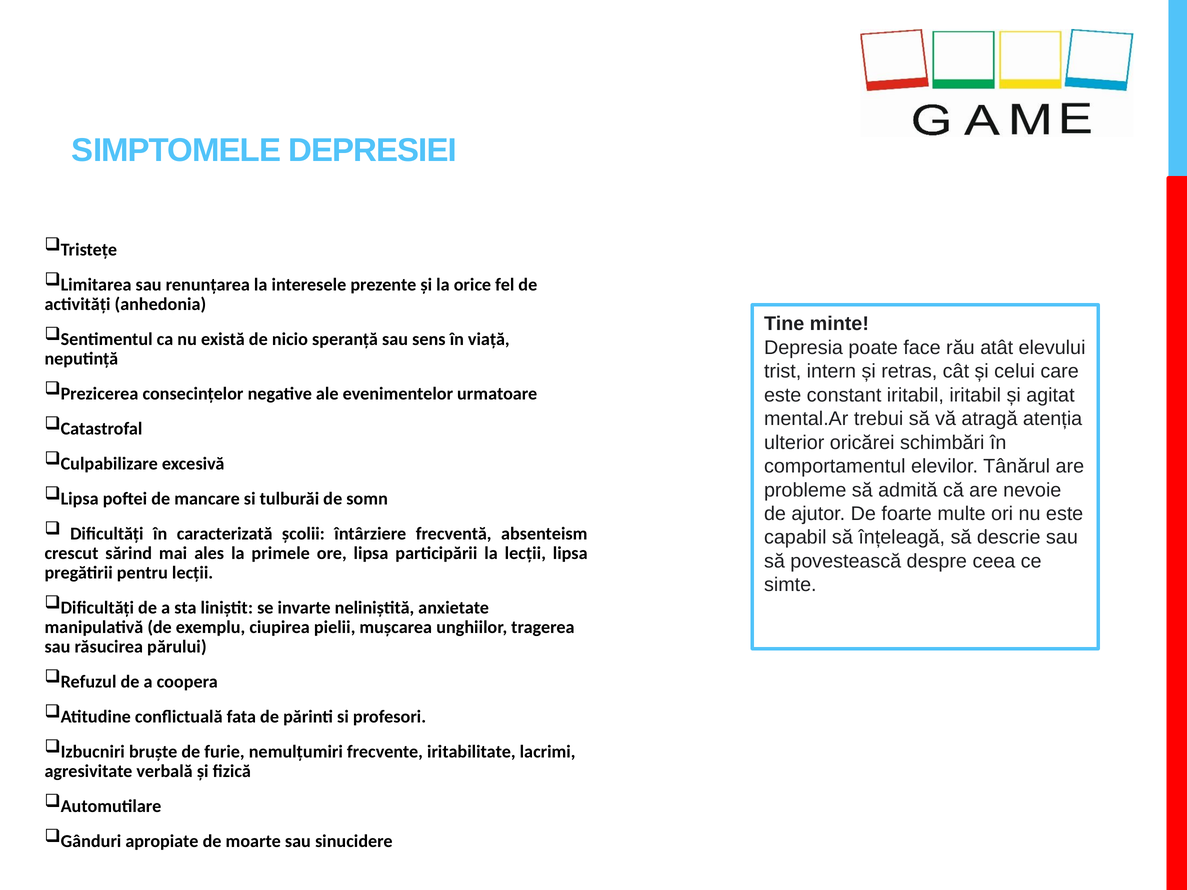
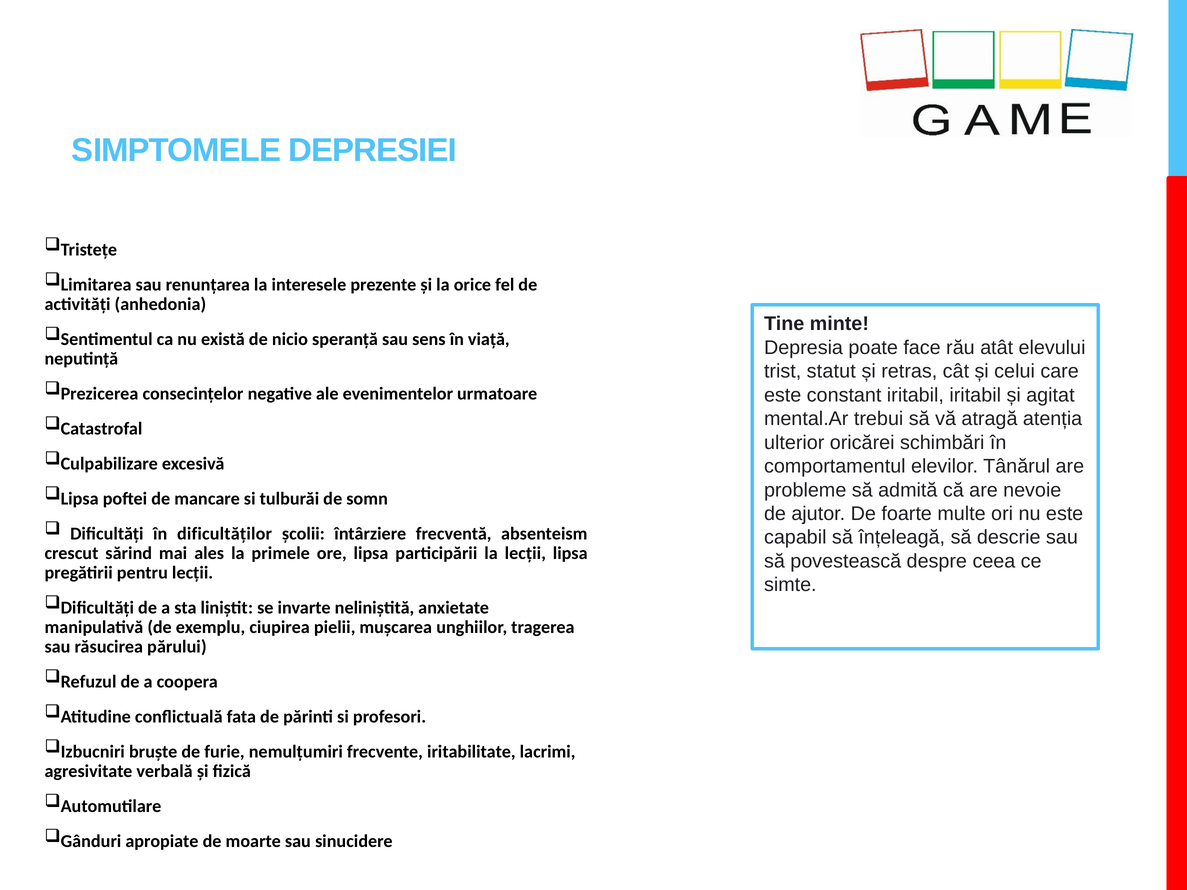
intern: intern -> statut
caracterizată: caracterizată -> dificultăților
